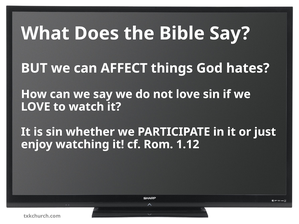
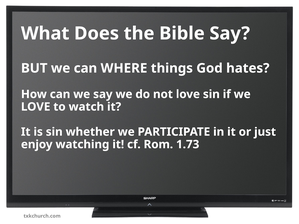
AFFECT: AFFECT -> WHERE
1.12: 1.12 -> 1.73
